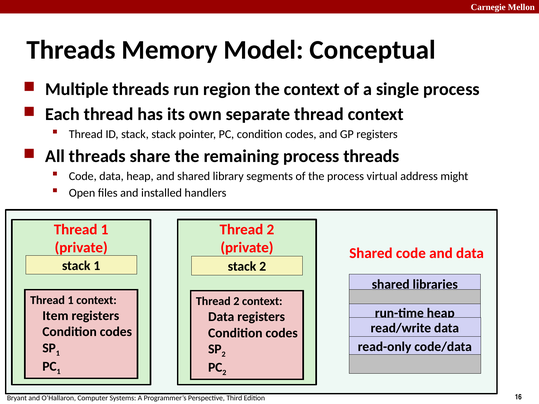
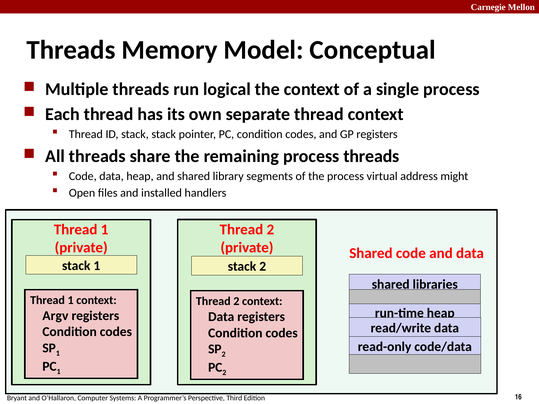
region: region -> logical
Item: Item -> Argv
